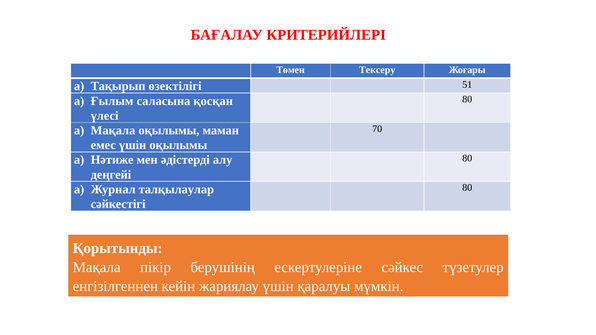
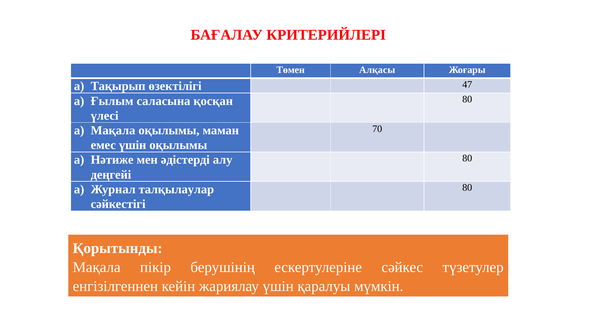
Тексеру: Тексеру -> Алқасы
51: 51 -> 47
